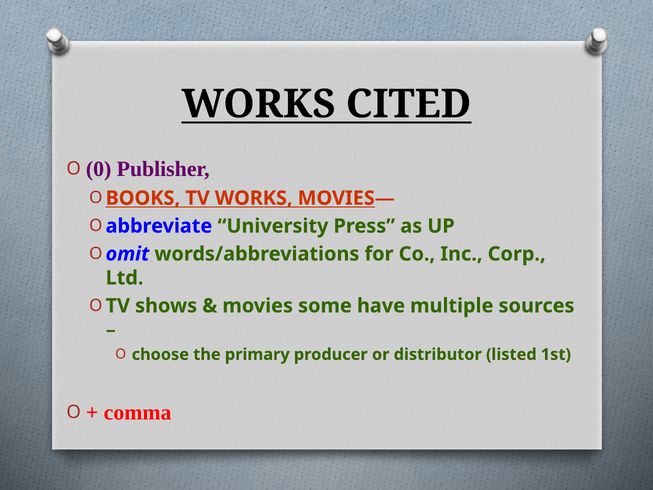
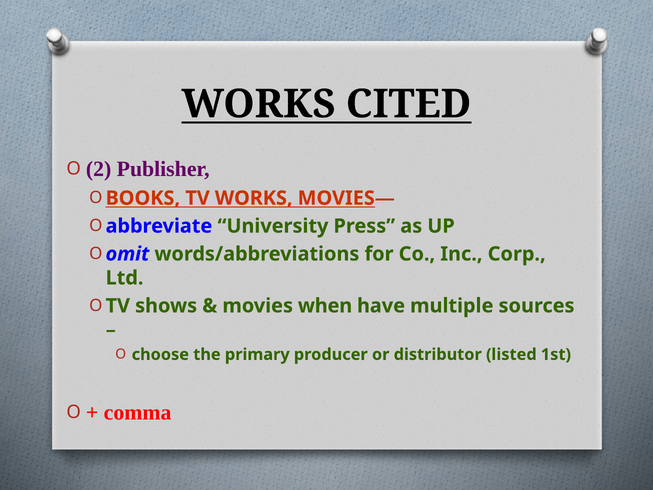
0: 0 -> 2
some: some -> when
